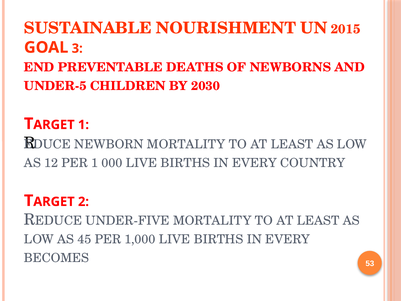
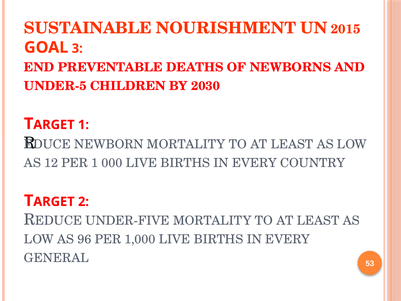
45: 45 -> 96
BECOMES: BECOMES -> GENERAL
